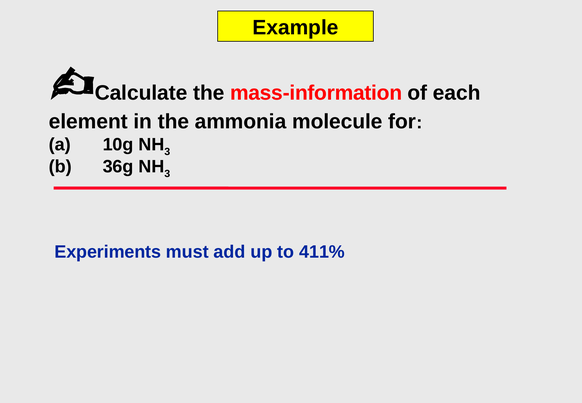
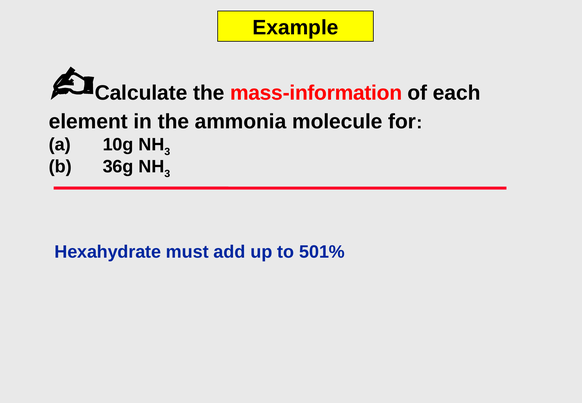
Experiments: Experiments -> Hexahydrate
411%: 411% -> 501%
